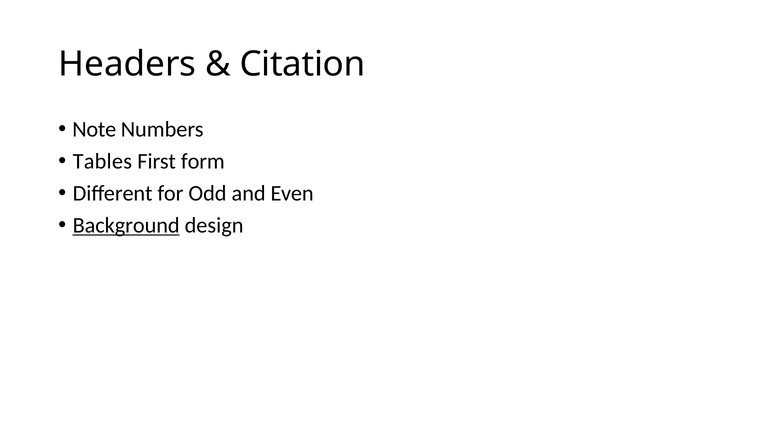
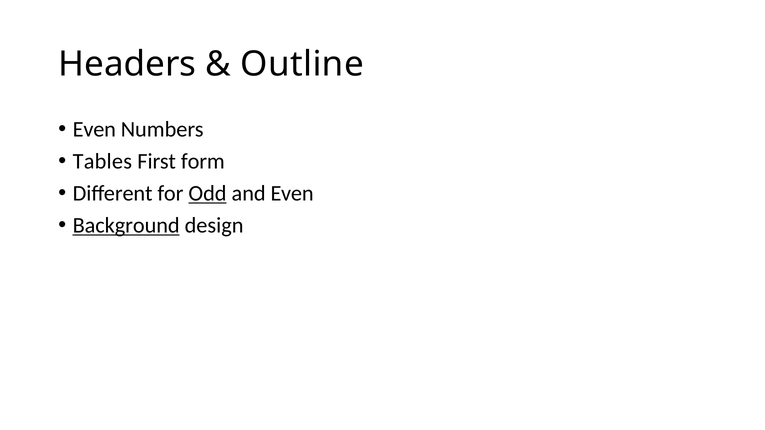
Citation: Citation -> Outline
Note at (94, 129): Note -> Even
Odd underline: none -> present
